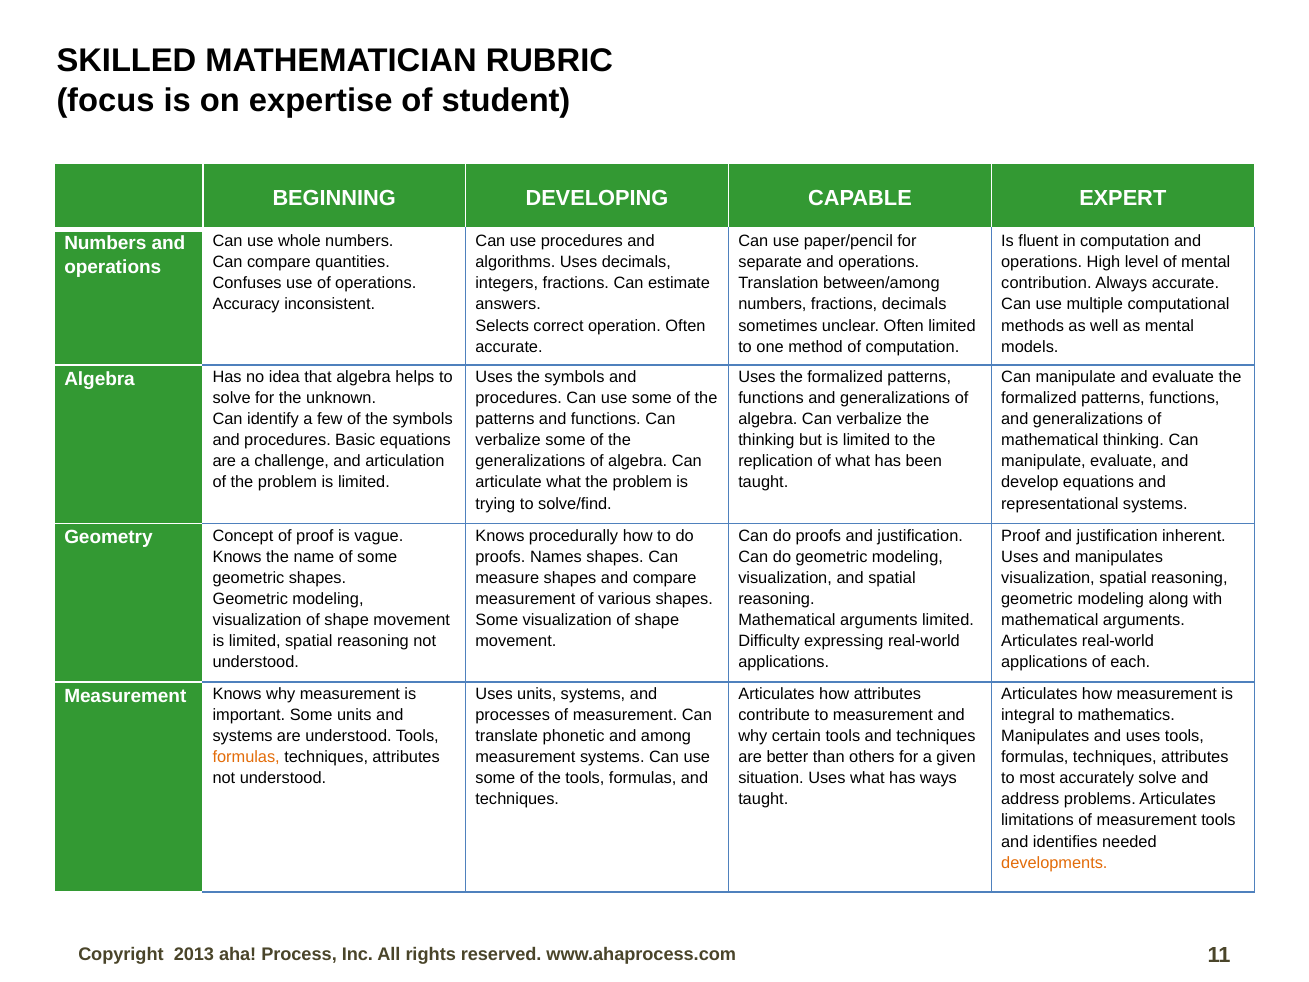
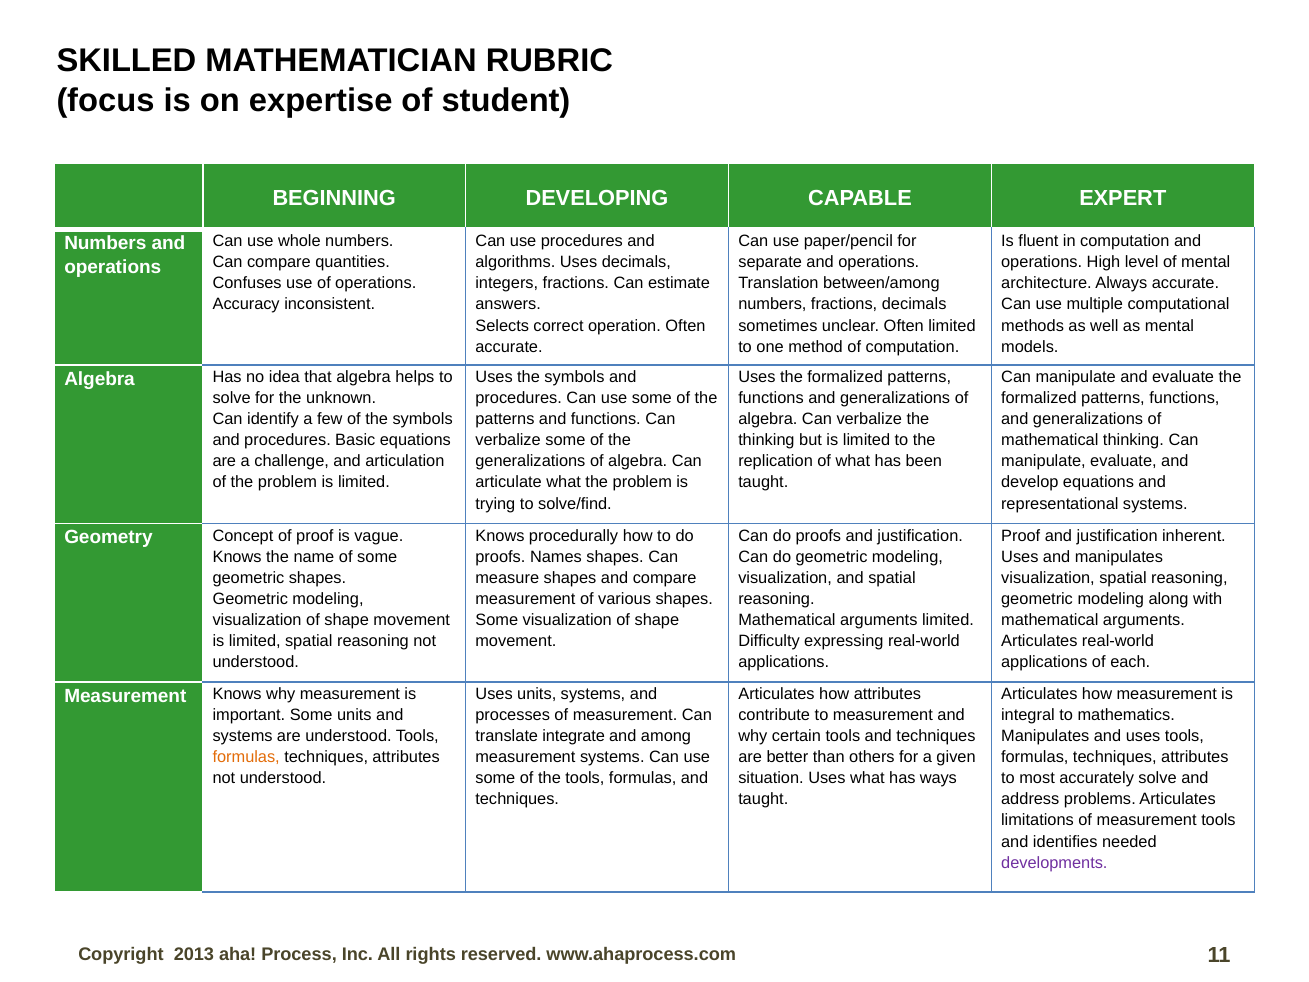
contribution: contribution -> architecture
phonetic: phonetic -> integrate
developments colour: orange -> purple
